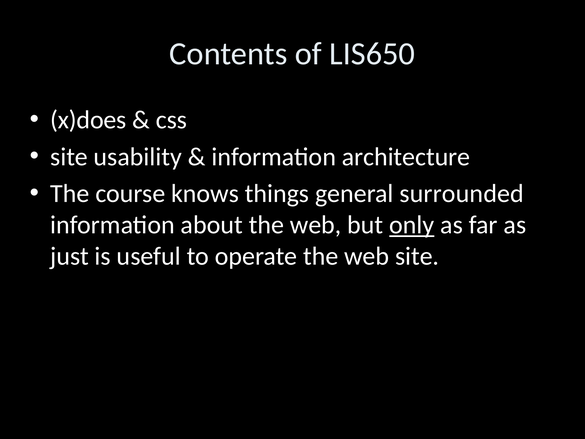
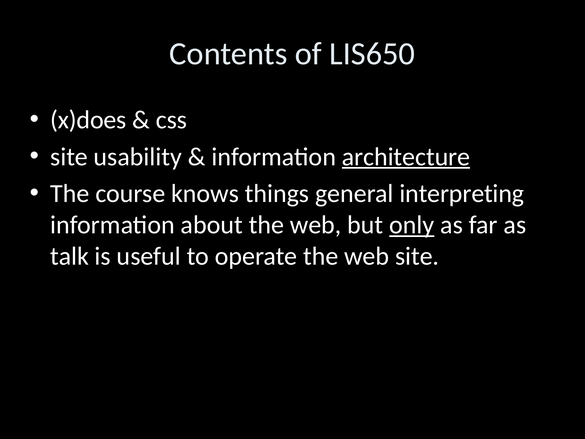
architecture underline: none -> present
surrounded: surrounded -> interpreting
just: just -> talk
